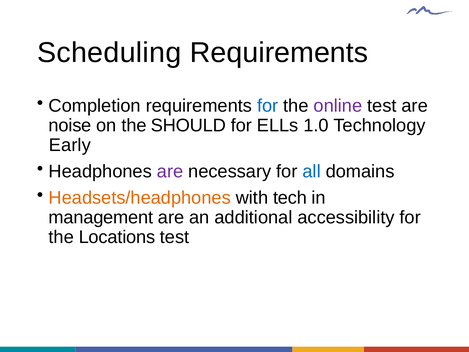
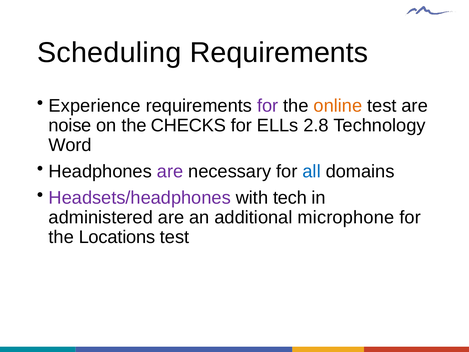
Completion: Completion -> Experience
for at (268, 106) colour: blue -> purple
online colour: purple -> orange
SHOULD: SHOULD -> CHECKS
1.0: 1.0 -> 2.8
Early: Early -> Word
Headsets/headphones colour: orange -> purple
management: management -> administered
accessibility: accessibility -> microphone
